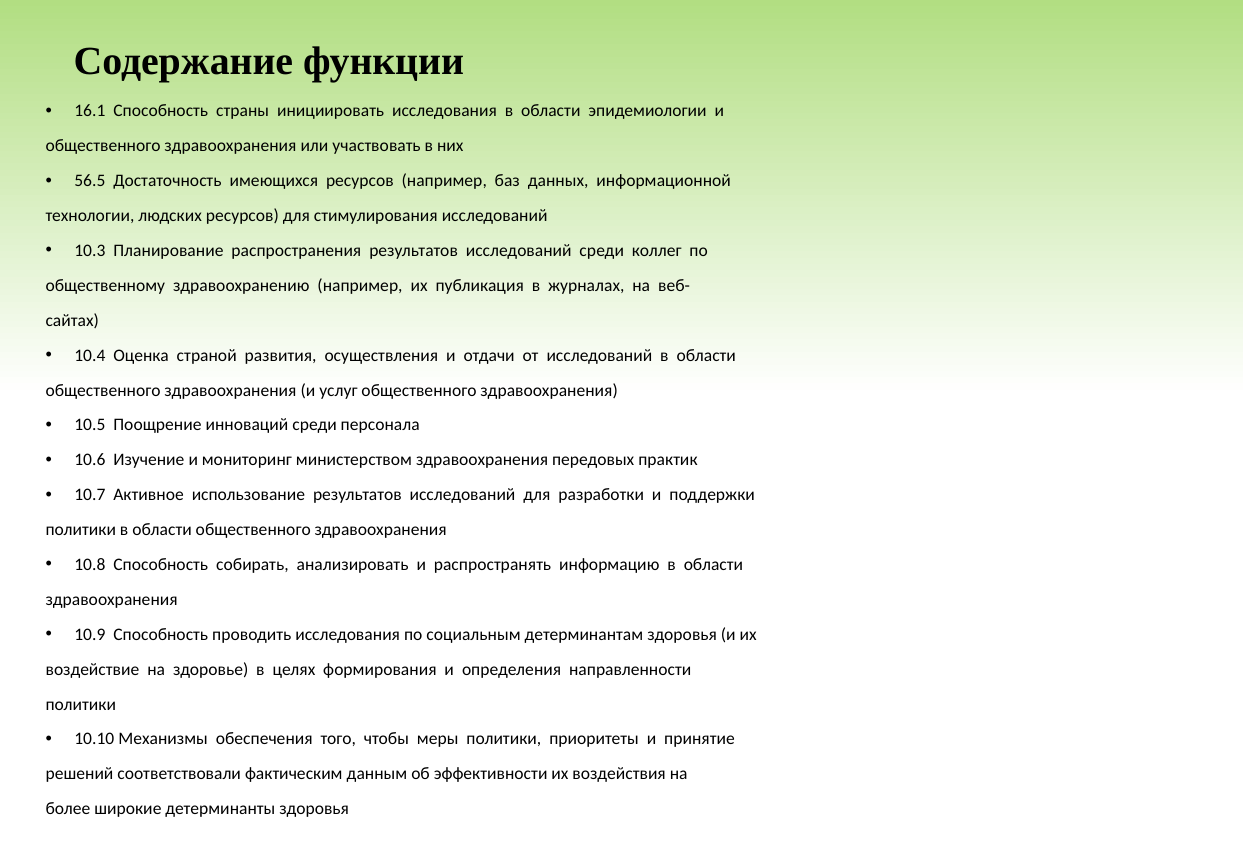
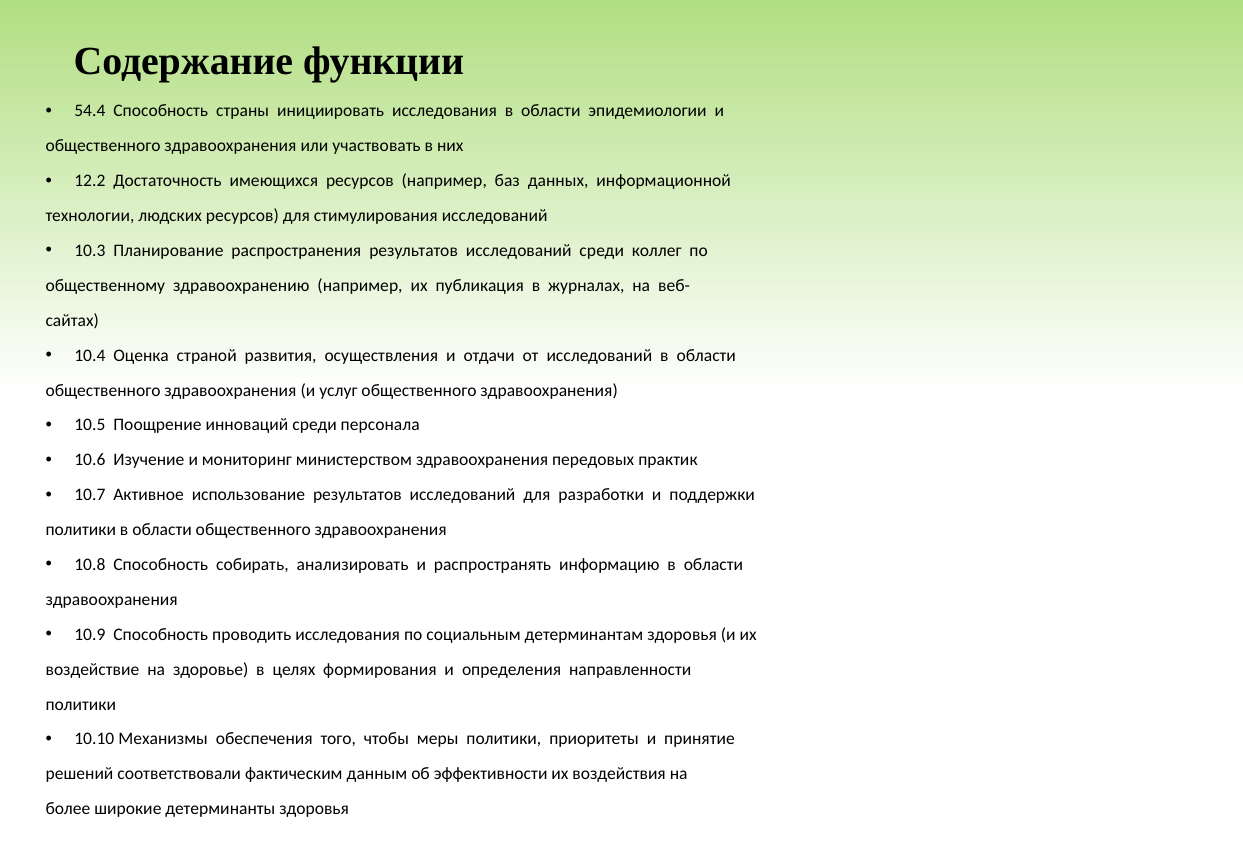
16.1: 16.1 -> 54.4
56.5: 56.5 -> 12.2
